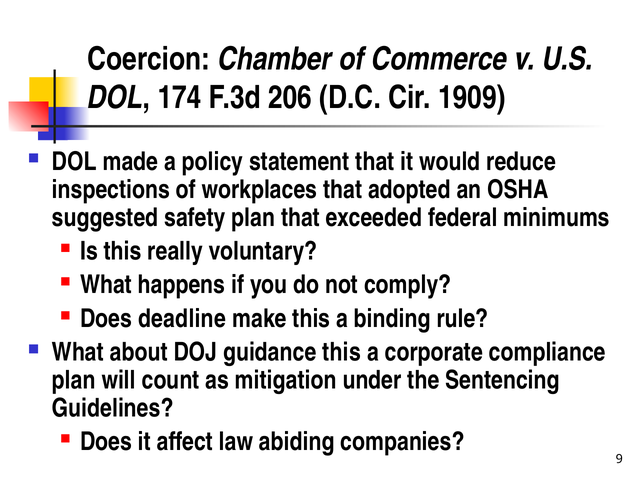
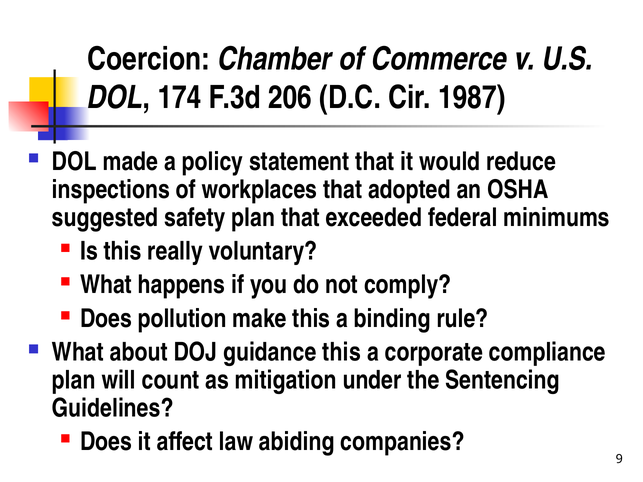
1909: 1909 -> 1987
deadline: deadline -> pollution
